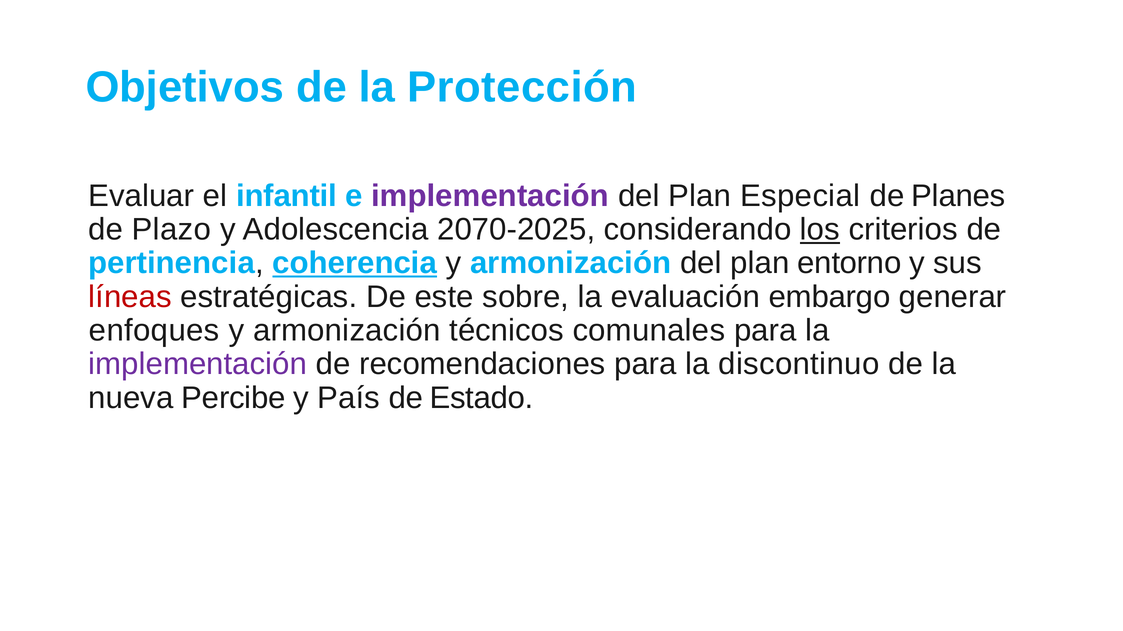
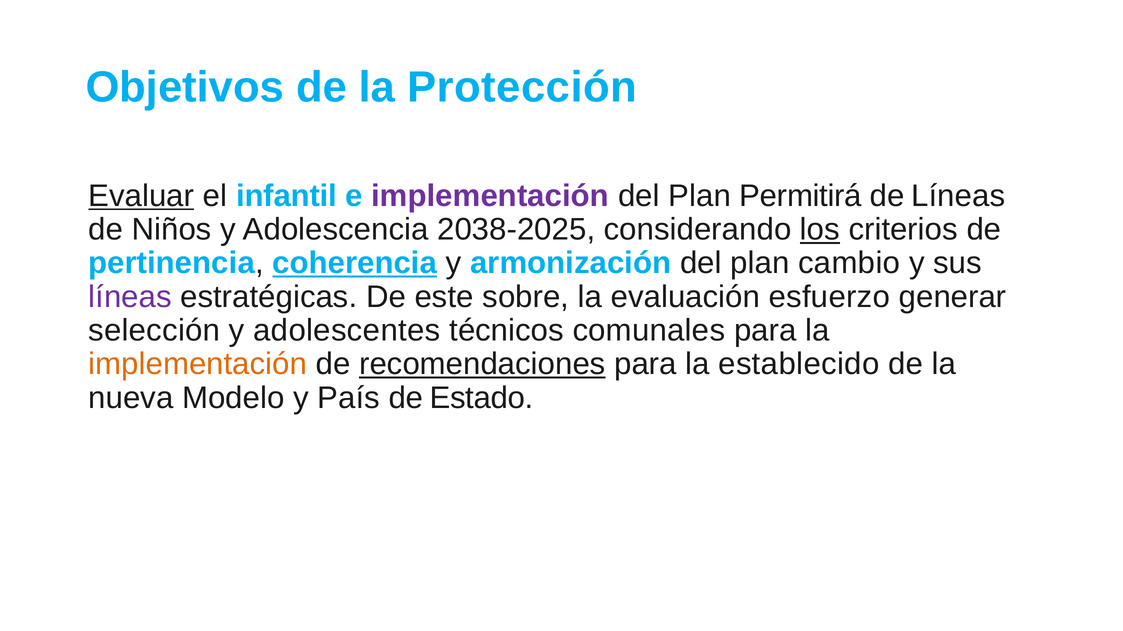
Evaluar underline: none -> present
Especial: Especial -> Permitirá
de Planes: Planes -> Líneas
Plazo: Plazo -> Niños
2070-2025: 2070-2025 -> 2038-2025
entorno: entorno -> cambio
líneas at (130, 297) colour: red -> purple
embargo: embargo -> esfuerzo
enfoques: enfoques -> selección
armonización at (347, 331): armonización -> adolescentes
implementación at (198, 364) colour: purple -> orange
recomendaciones underline: none -> present
discontinuo: discontinuo -> establecido
Percibe: Percibe -> Modelo
